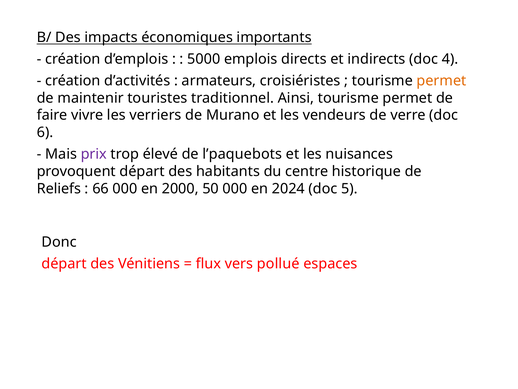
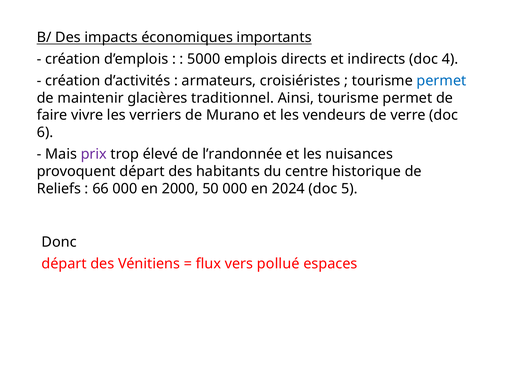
permet at (441, 81) colour: orange -> blue
touristes: touristes -> glacières
l’paquebots: l’paquebots -> l’randonnée
